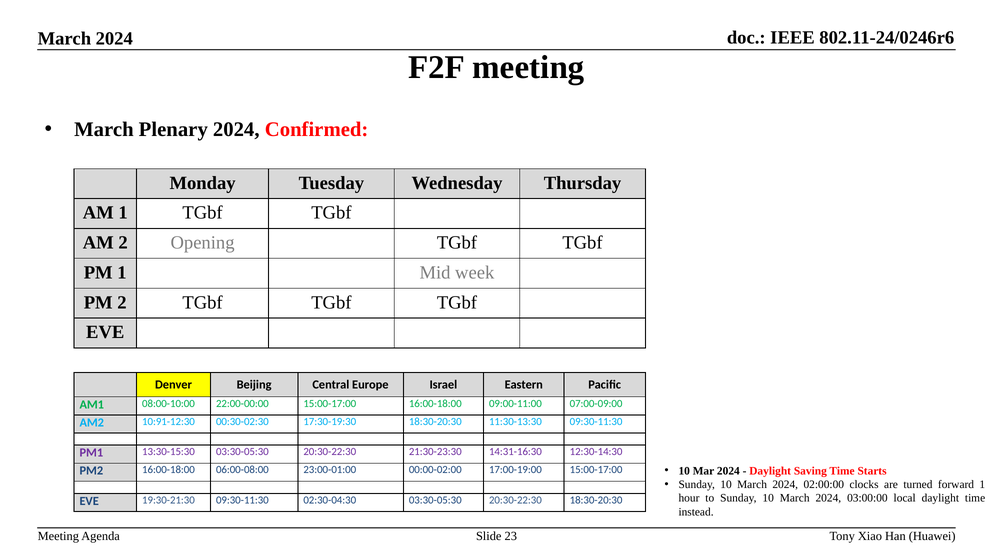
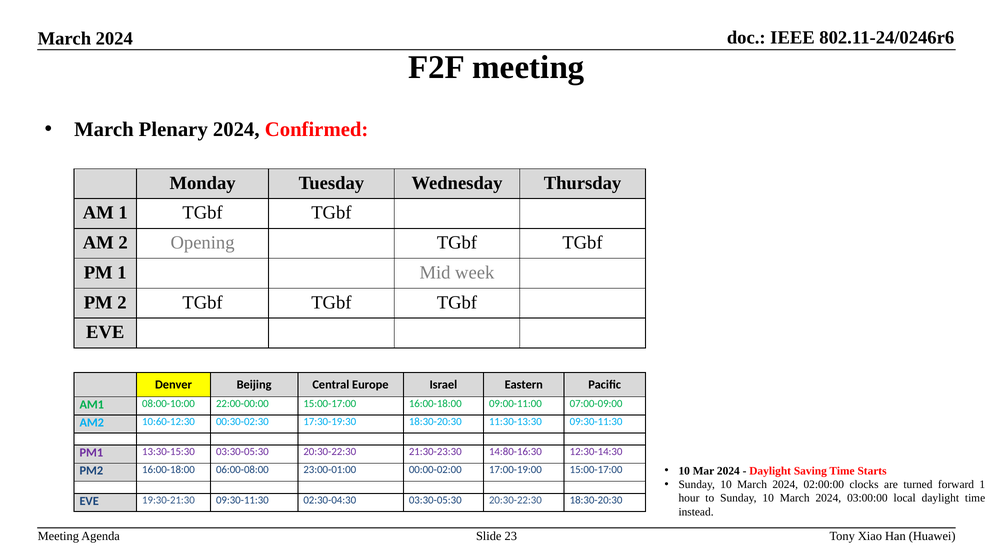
10:91-12:30: 10:91-12:30 -> 10:60-12:30
14:31-16:30: 14:31-16:30 -> 14:80-16:30
